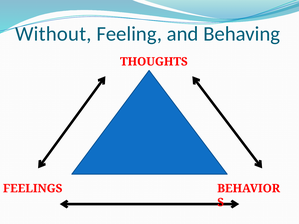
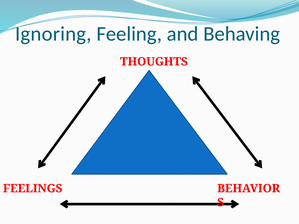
Without: Without -> Ignoring
